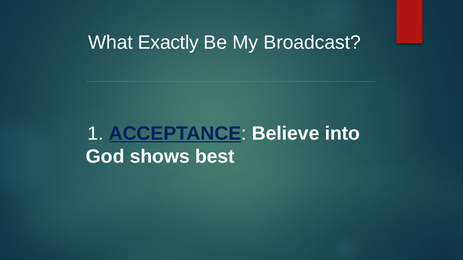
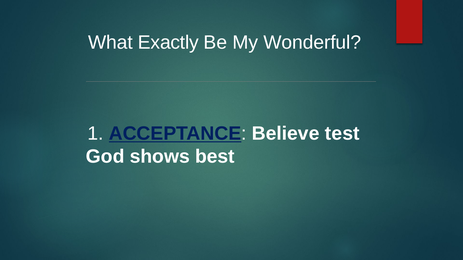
Broadcast: Broadcast -> Wonderful
into: into -> test
